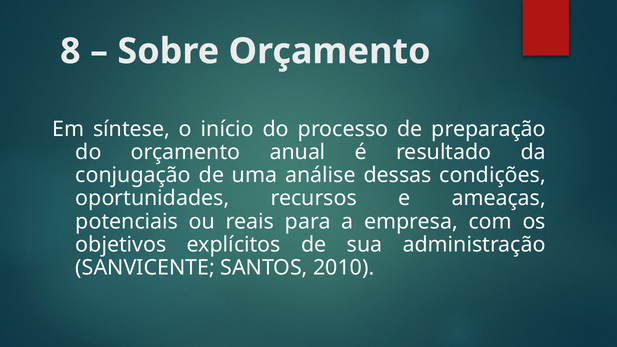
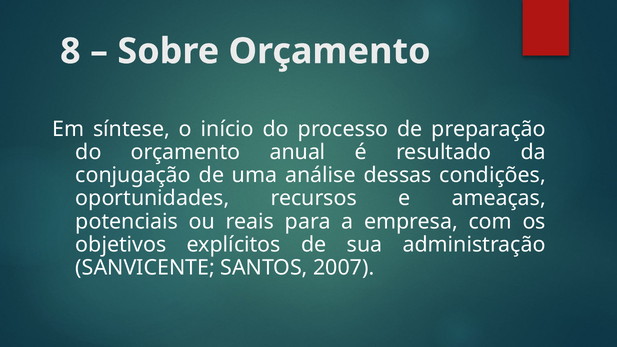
2010: 2010 -> 2007
